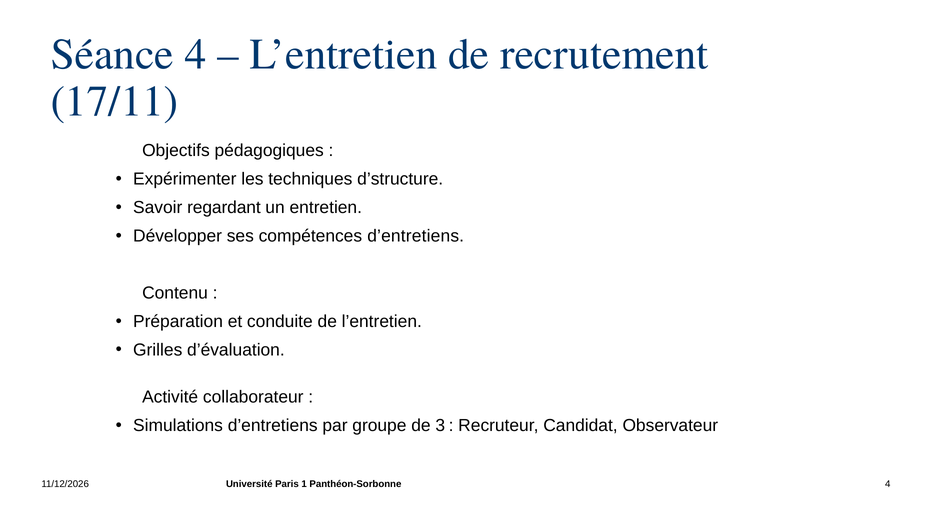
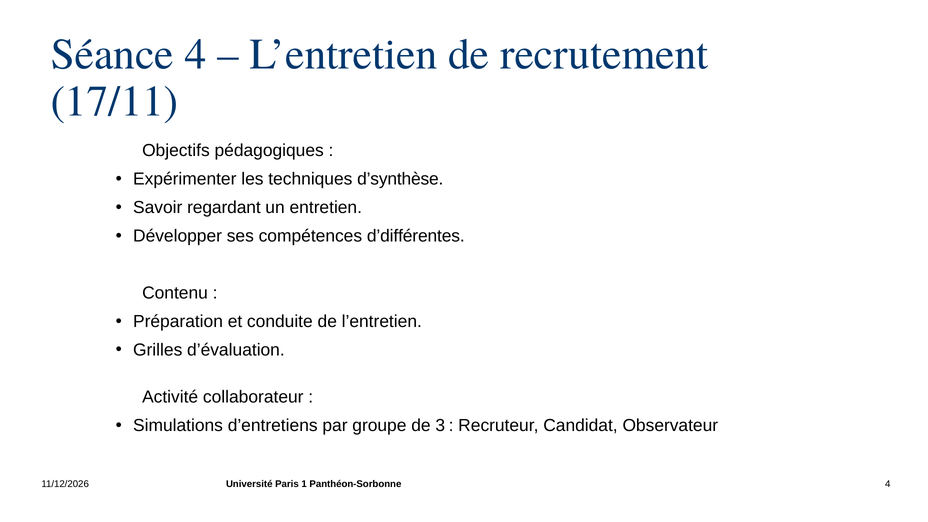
d’structure: d’structure -> d’synthèse
compétences d’entretiens: d’entretiens -> d’différentes
